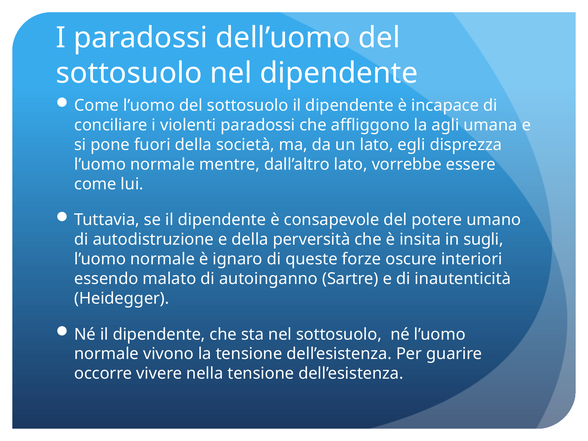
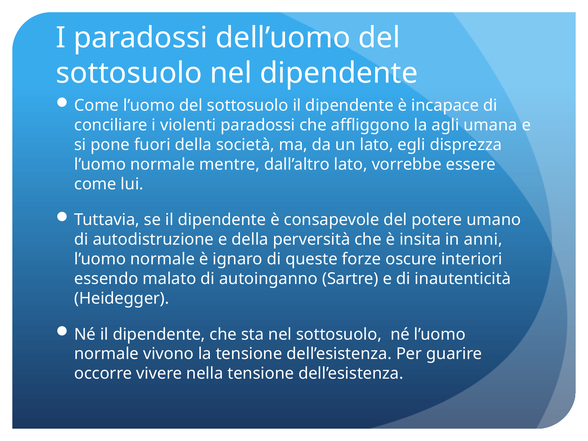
sugli: sugli -> anni
